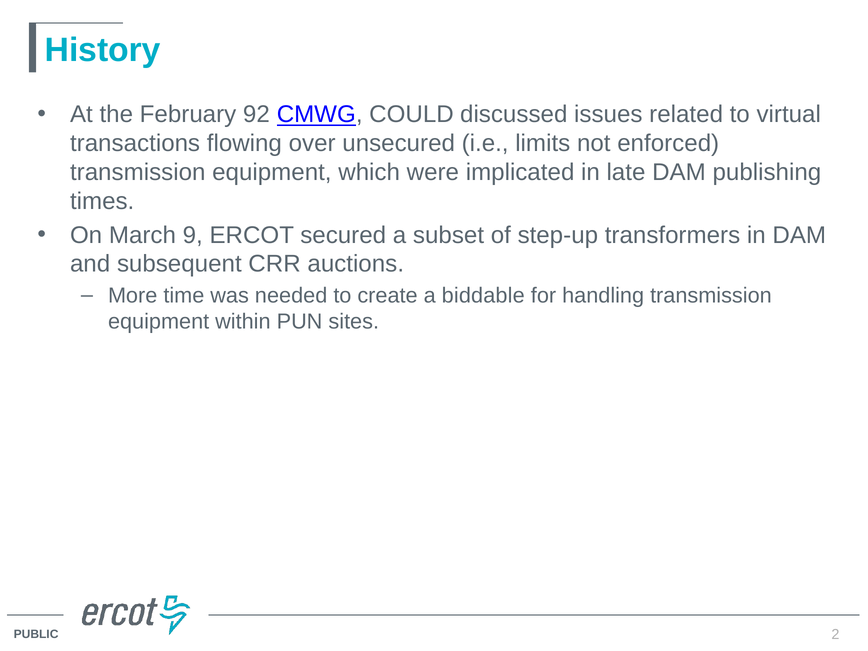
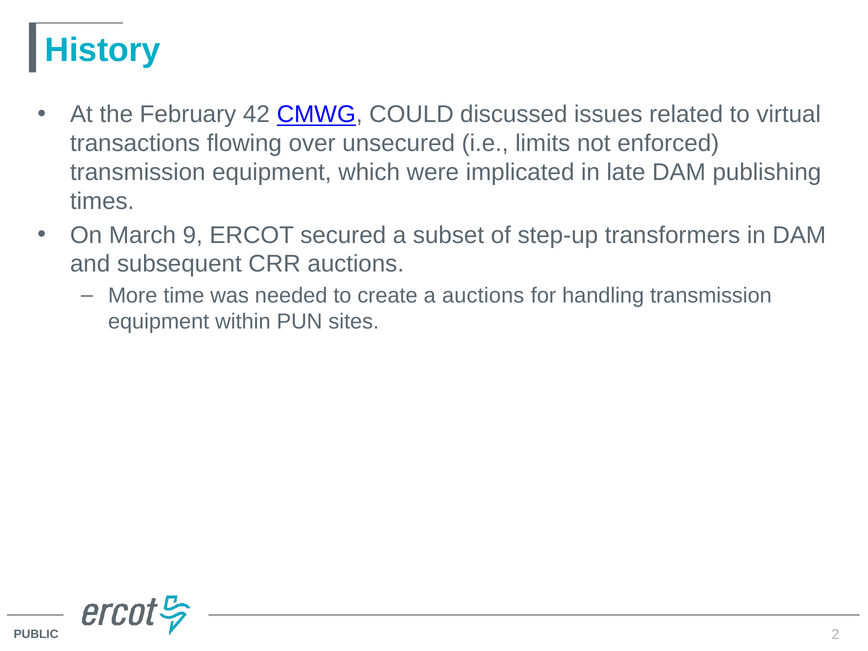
92: 92 -> 42
a biddable: biddable -> auctions
